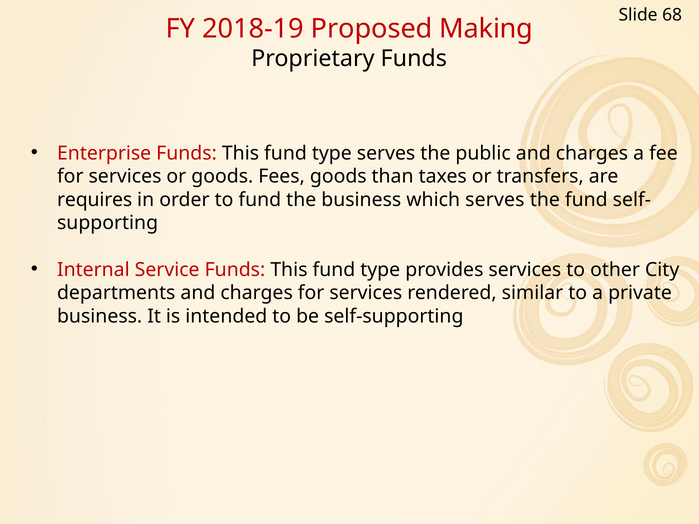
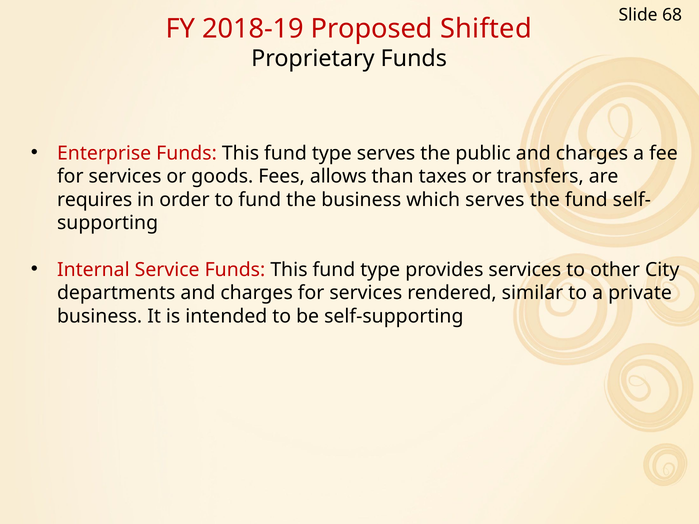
Making: Making -> Shifted
Fees goods: goods -> allows
